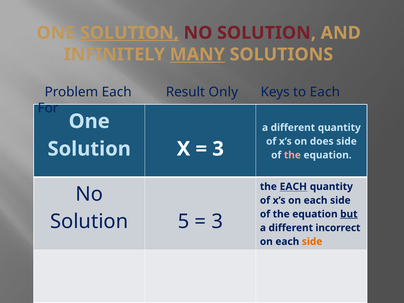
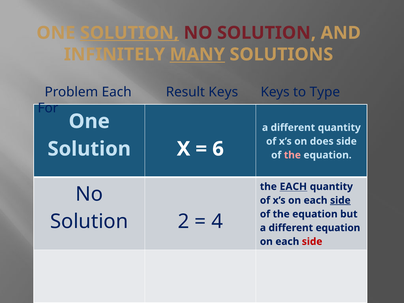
Result Only: Only -> Keys
to Each: Each -> Type
3 at (218, 149): 3 -> 6
side at (340, 200) underline: none -> present
but underline: present -> none
5: 5 -> 2
3 at (217, 222): 3 -> 4
different incorrect: incorrect -> equation
side at (312, 242) colour: orange -> red
